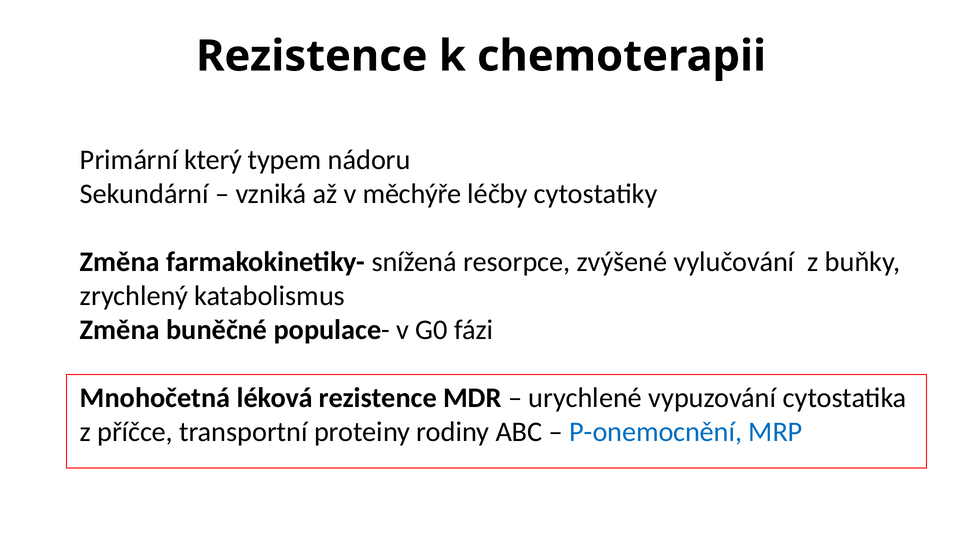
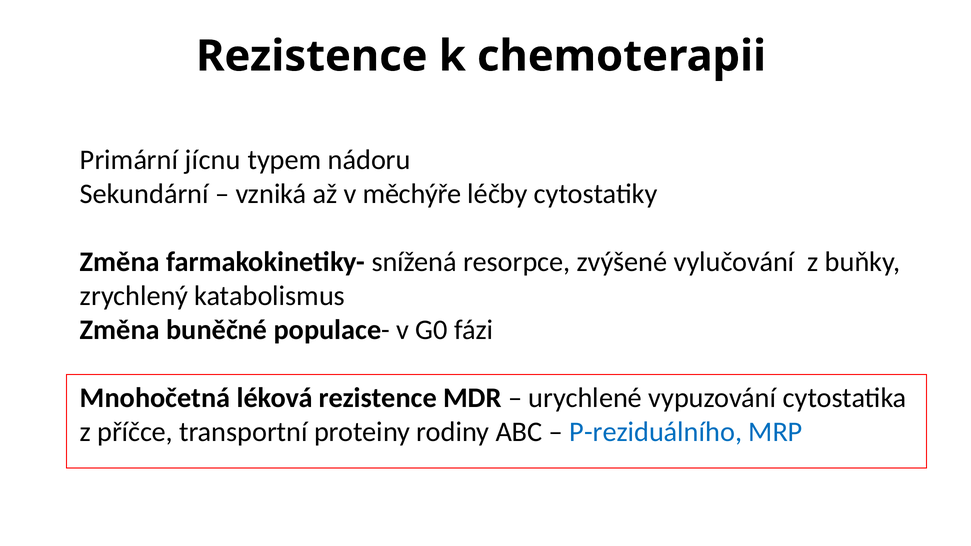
který: který -> jícnu
P-onemocnění: P-onemocnění -> P-reziduálního
